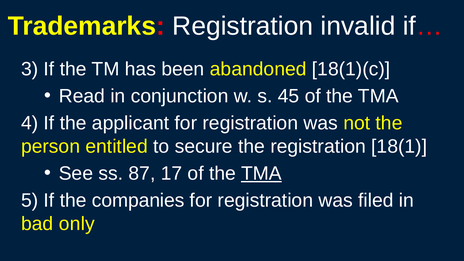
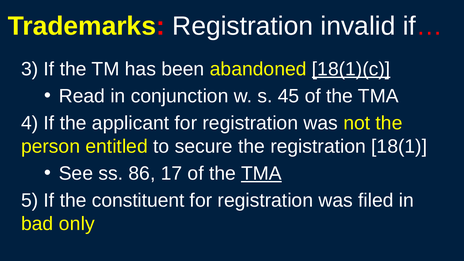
18(1)(c underline: none -> present
87: 87 -> 86
companies: companies -> constituent
